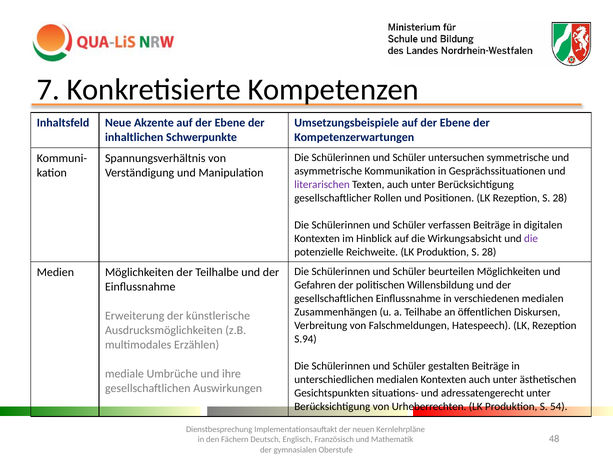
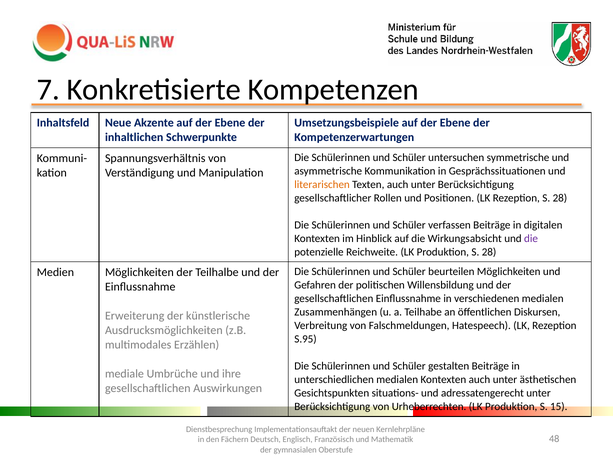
literarischen colour: purple -> orange
S.94: S.94 -> S.95
54: 54 -> 15
